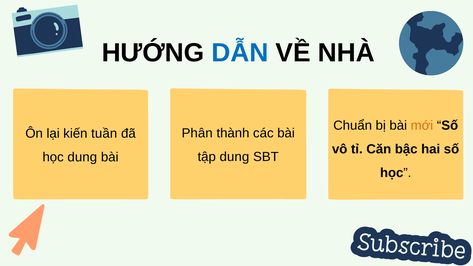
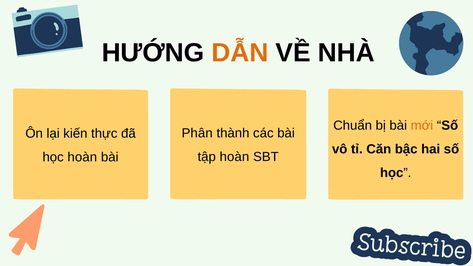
DẪN colour: blue -> orange
tuần: tuần -> thực
tập dung: dung -> hoàn
học dung: dung -> hoàn
